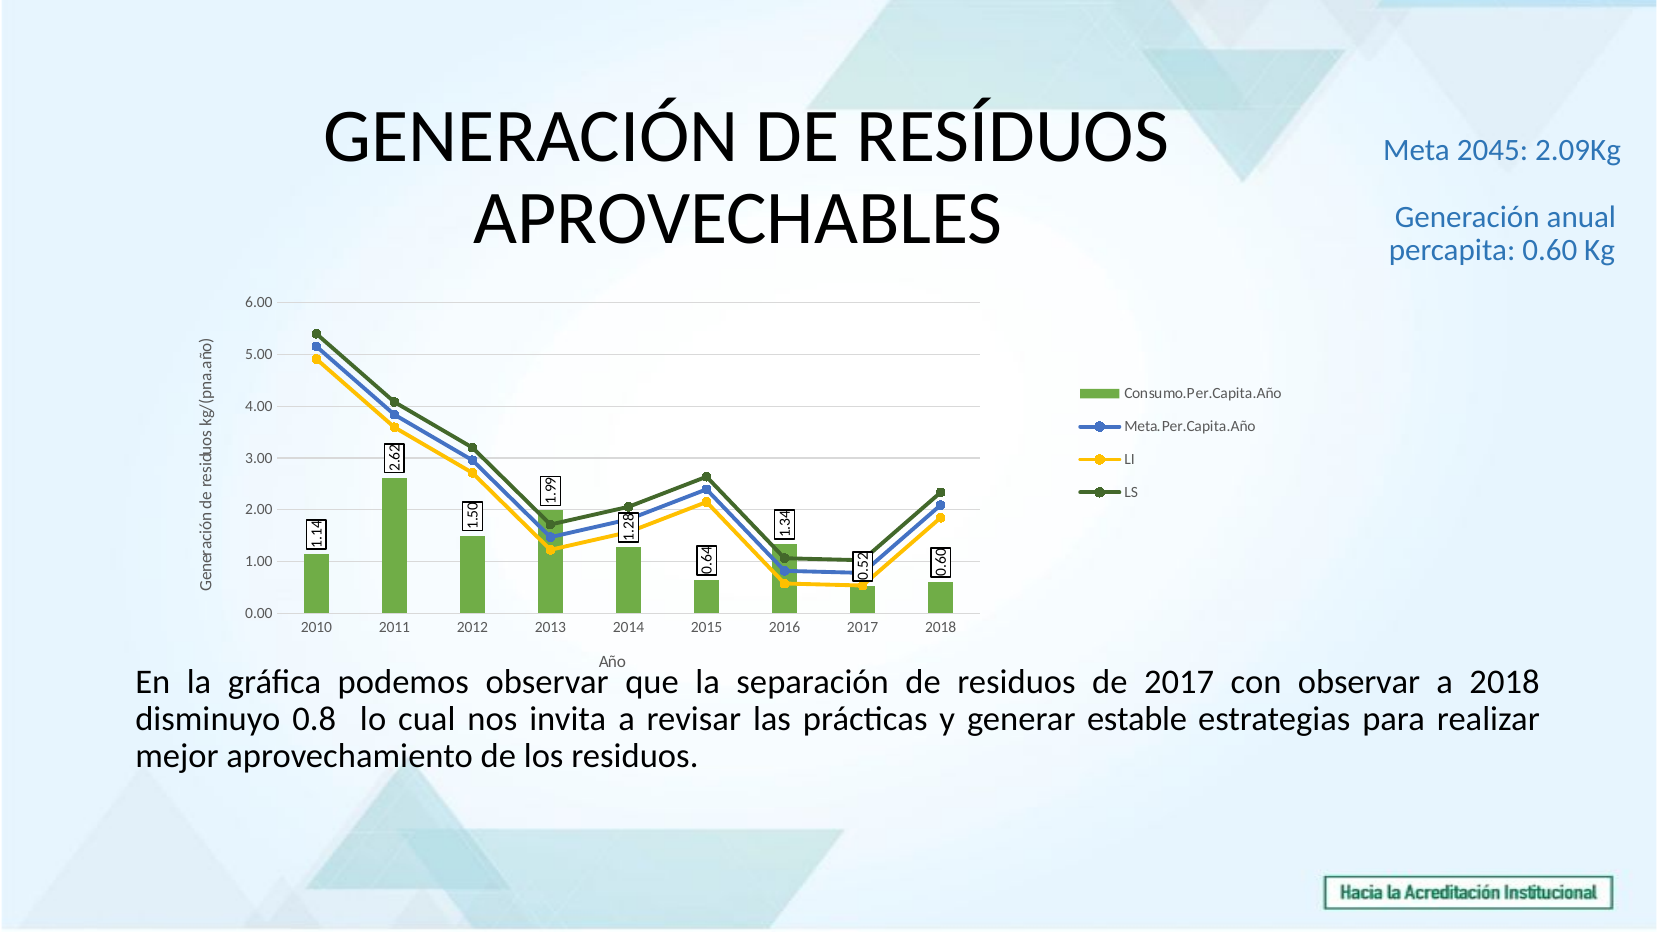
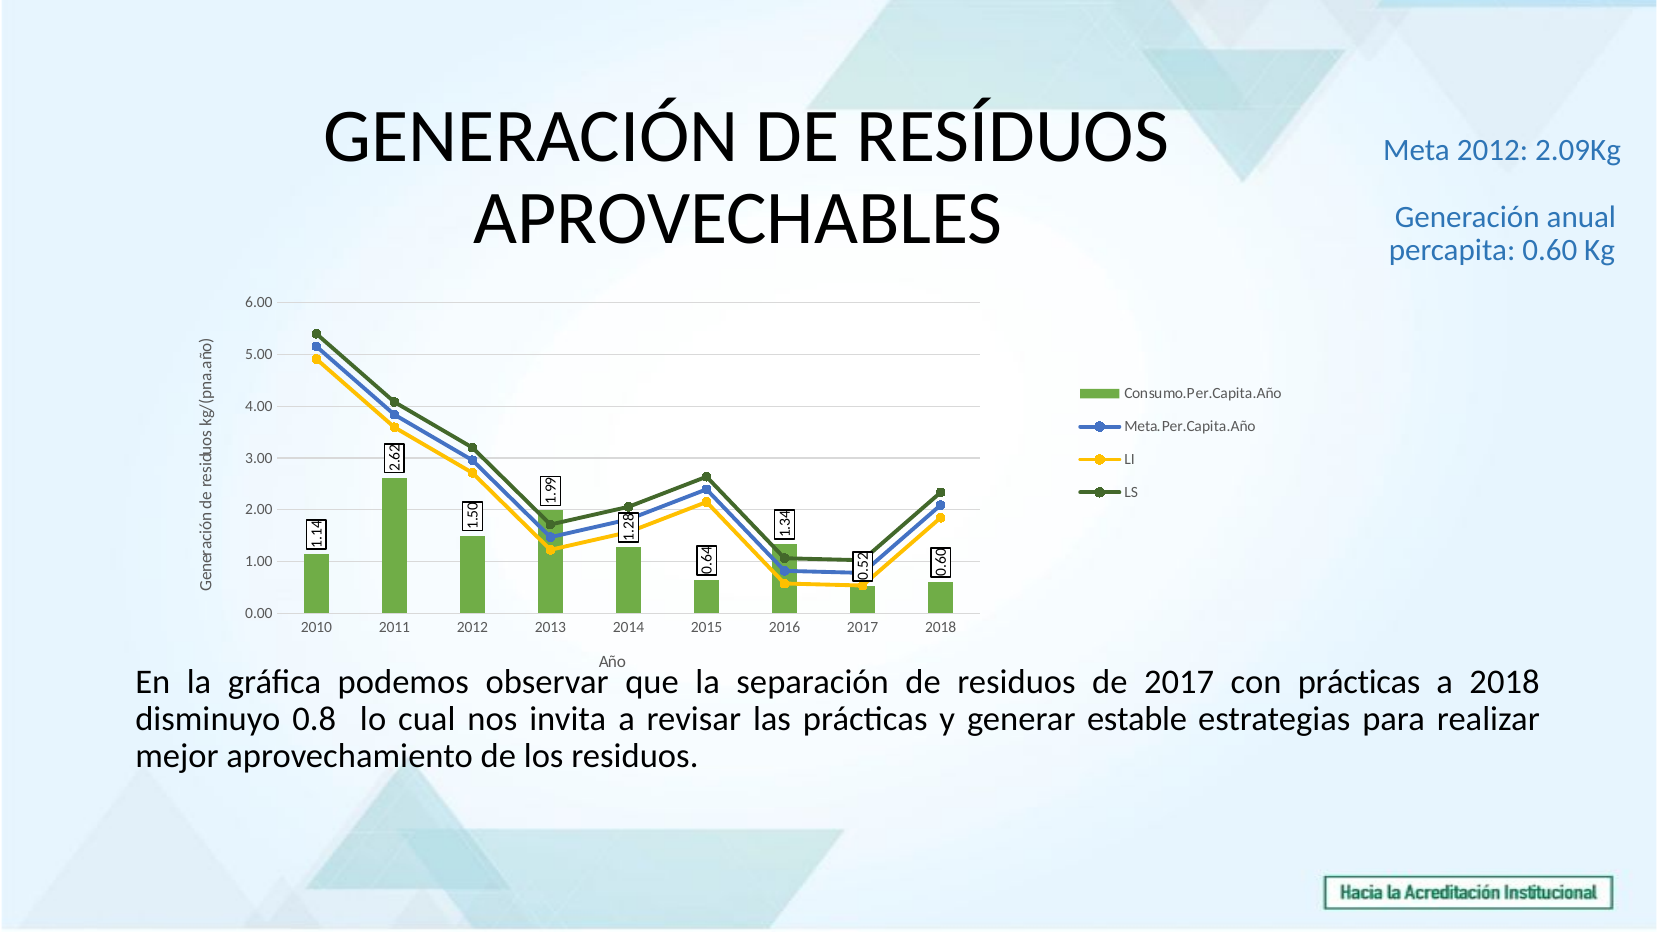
Meta 2045: 2045 -> 2012
con observar: observar -> prácticas
